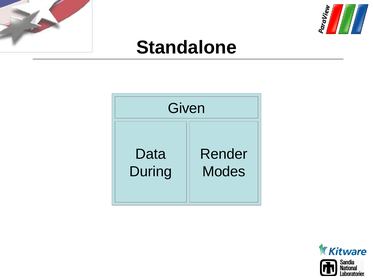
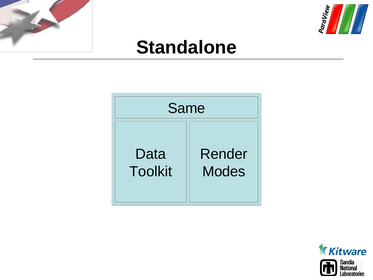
Given: Given -> Same
During: During -> Toolkit
